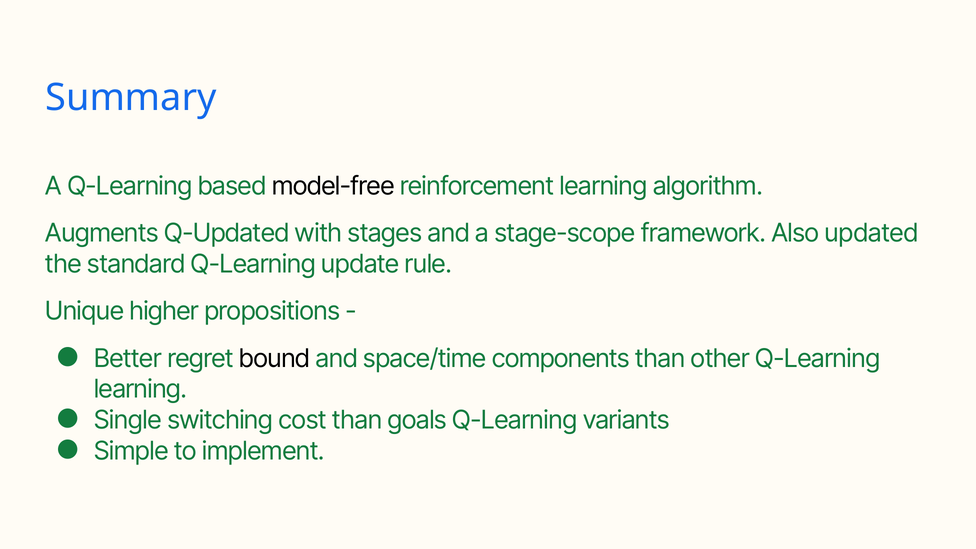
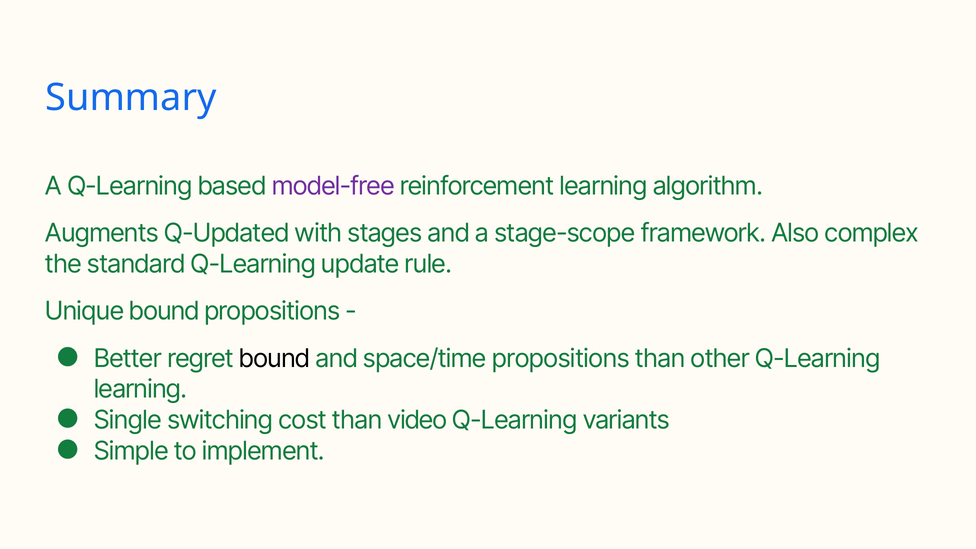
model-free colour: black -> purple
updated: updated -> complex
Unique higher: higher -> bound
space/time components: components -> propositions
goals: goals -> video
